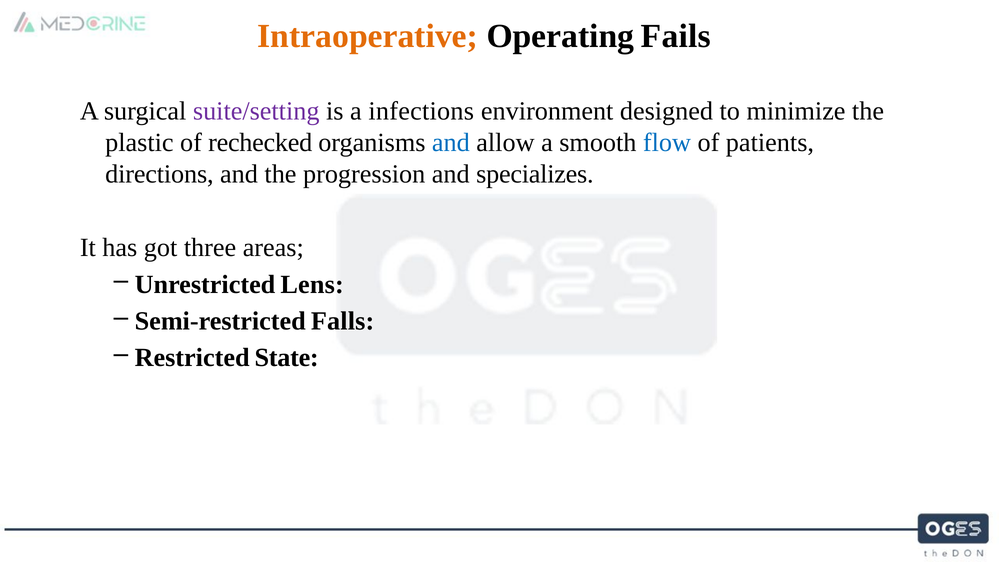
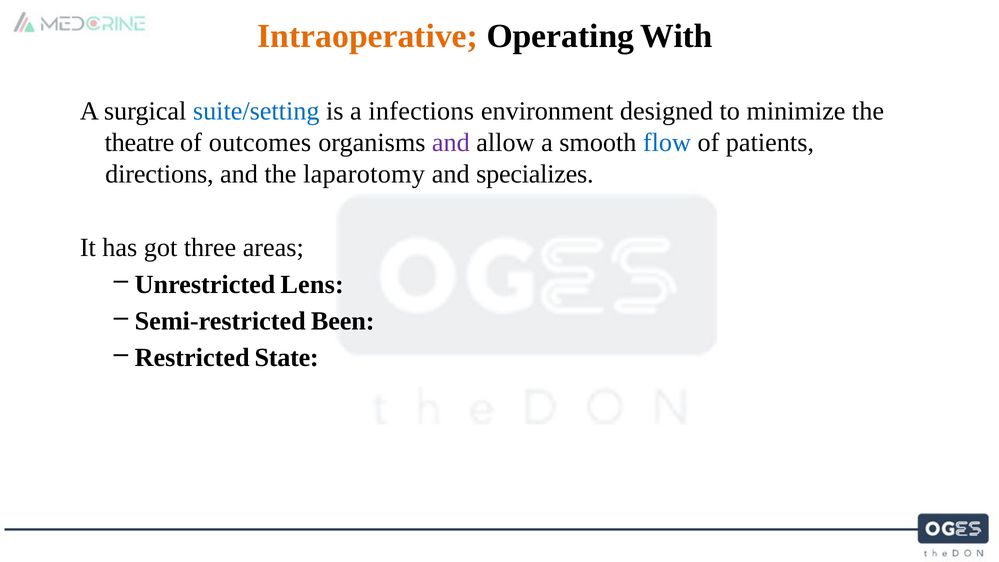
Fails: Fails -> With
suite/setting colour: purple -> blue
plastic: plastic -> theatre
rechecked: rechecked -> outcomes
and at (451, 143) colour: blue -> purple
progression: progression -> laparotomy
Falls: Falls -> Been
